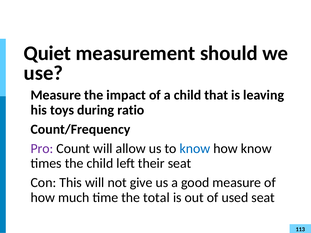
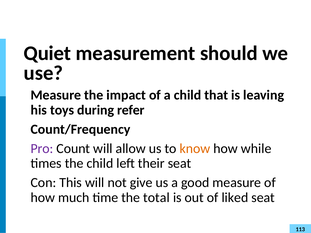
ratio: ratio -> refer
know at (195, 149) colour: blue -> orange
how know: know -> while
used: used -> liked
